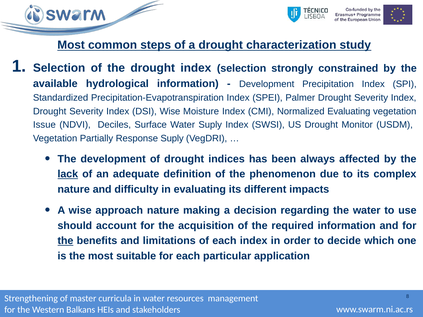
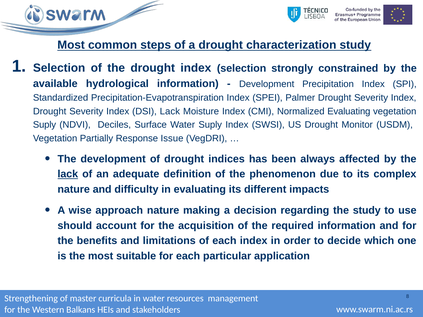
DSI Wise: Wise -> Lack
Issue at (44, 125): Issue -> Suply
Response Suply: Suply -> Issue
the water: water -> study
the at (65, 241) underline: present -> none
